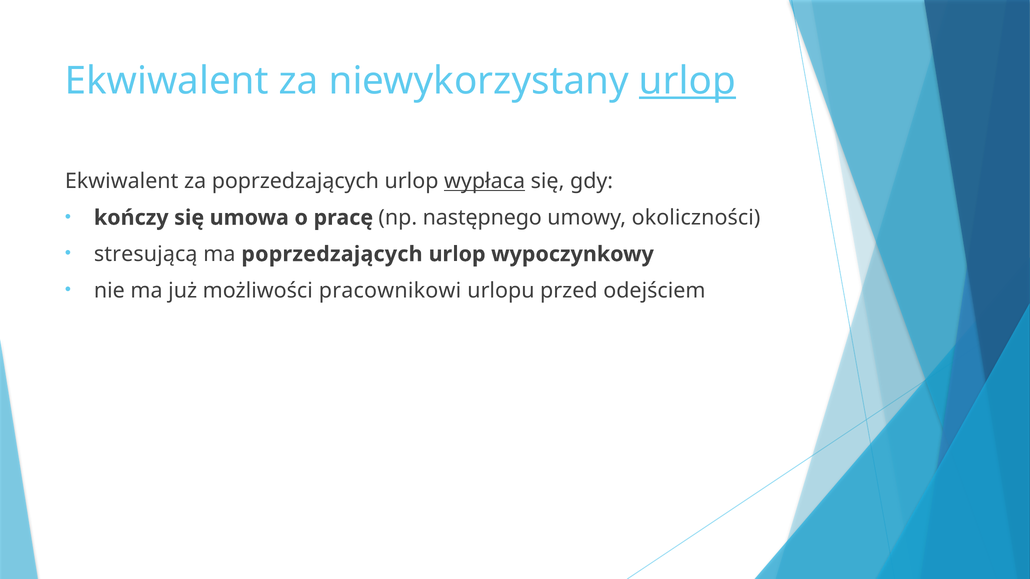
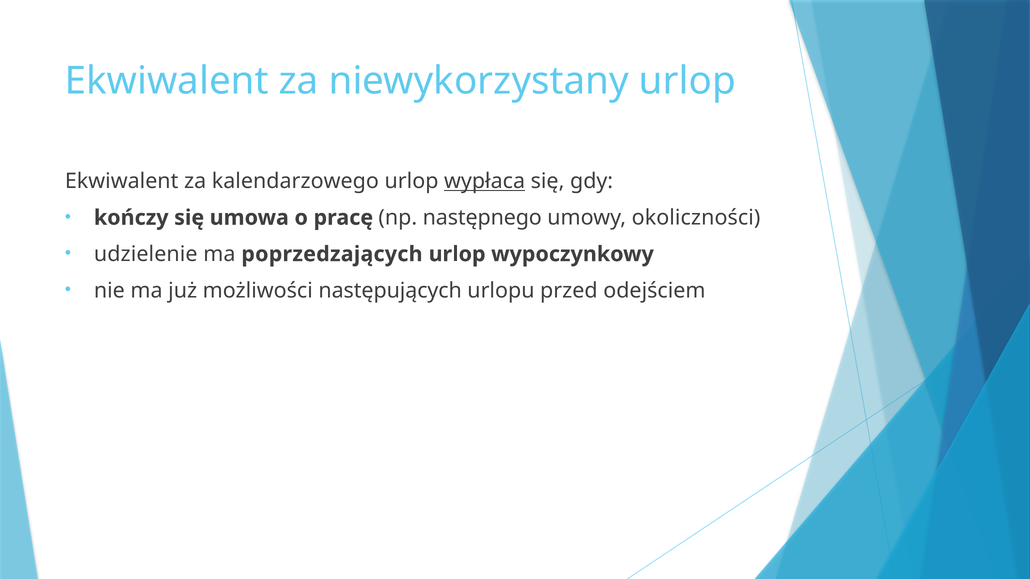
urlop at (687, 81) underline: present -> none
za poprzedzających: poprzedzających -> kalendarzowego
stresującą: stresującą -> udzielenie
pracownikowi: pracownikowi -> następujących
